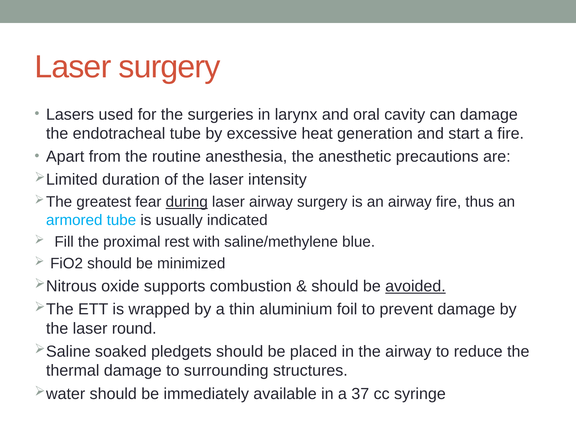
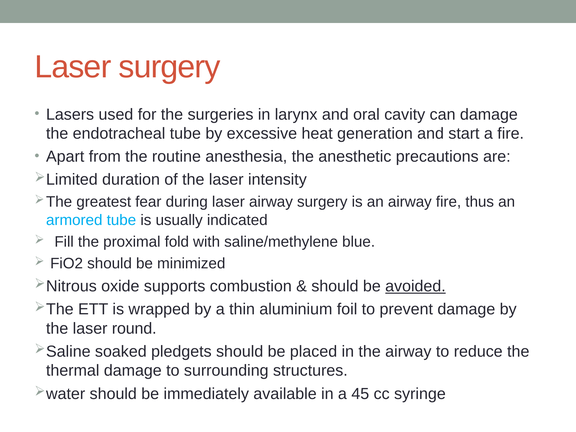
during underline: present -> none
rest: rest -> fold
37: 37 -> 45
